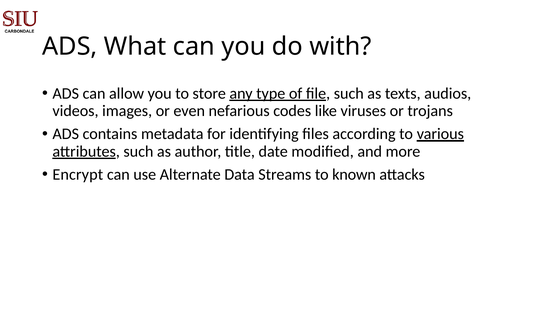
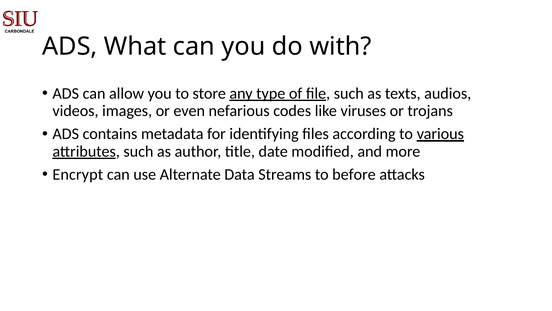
known: known -> before
